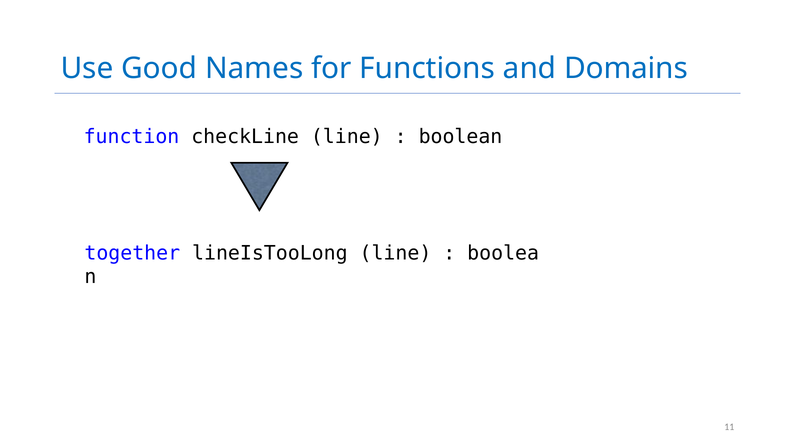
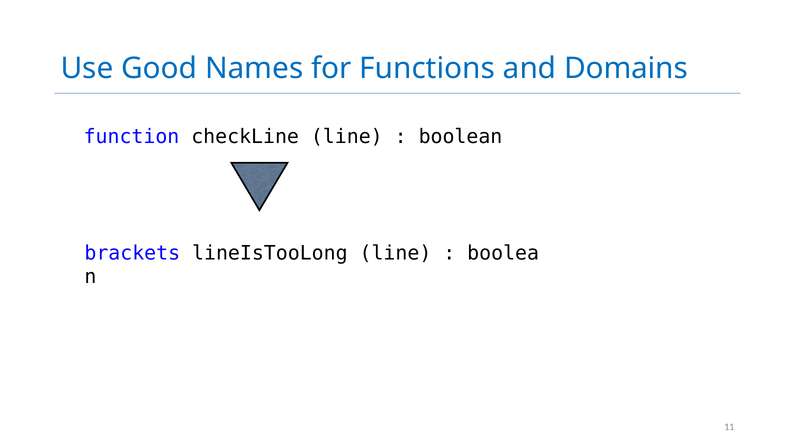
together: together -> brackets
